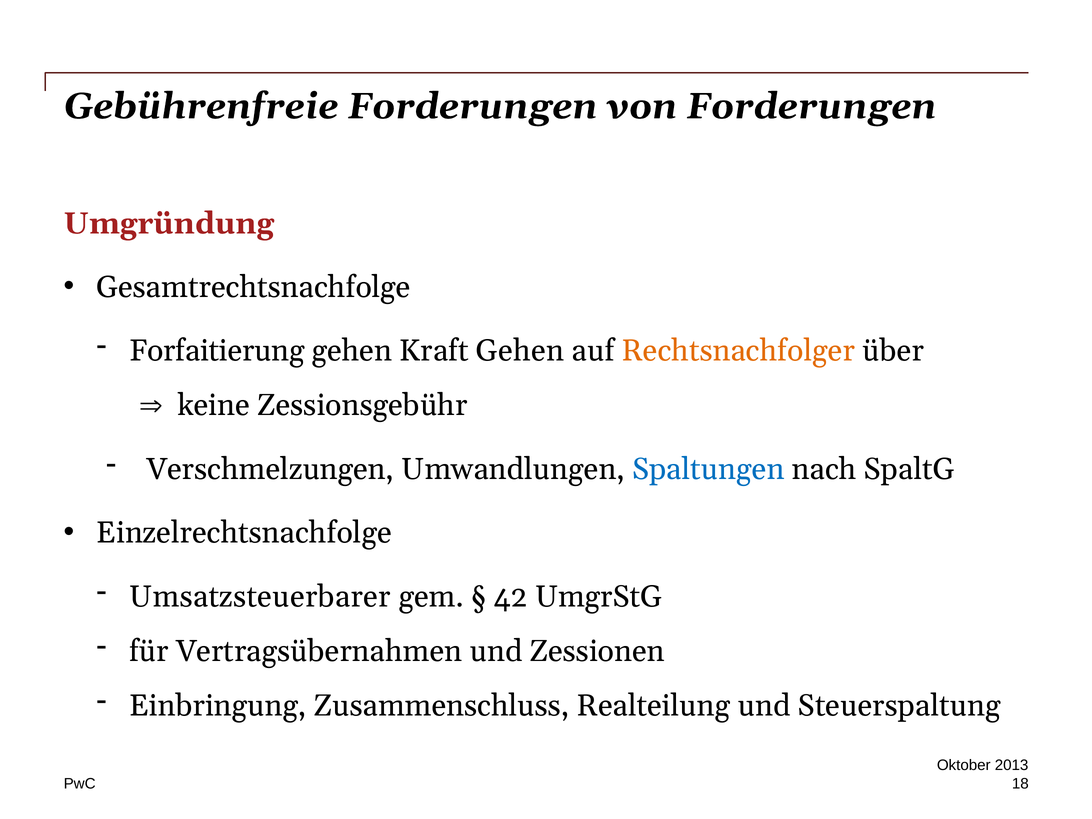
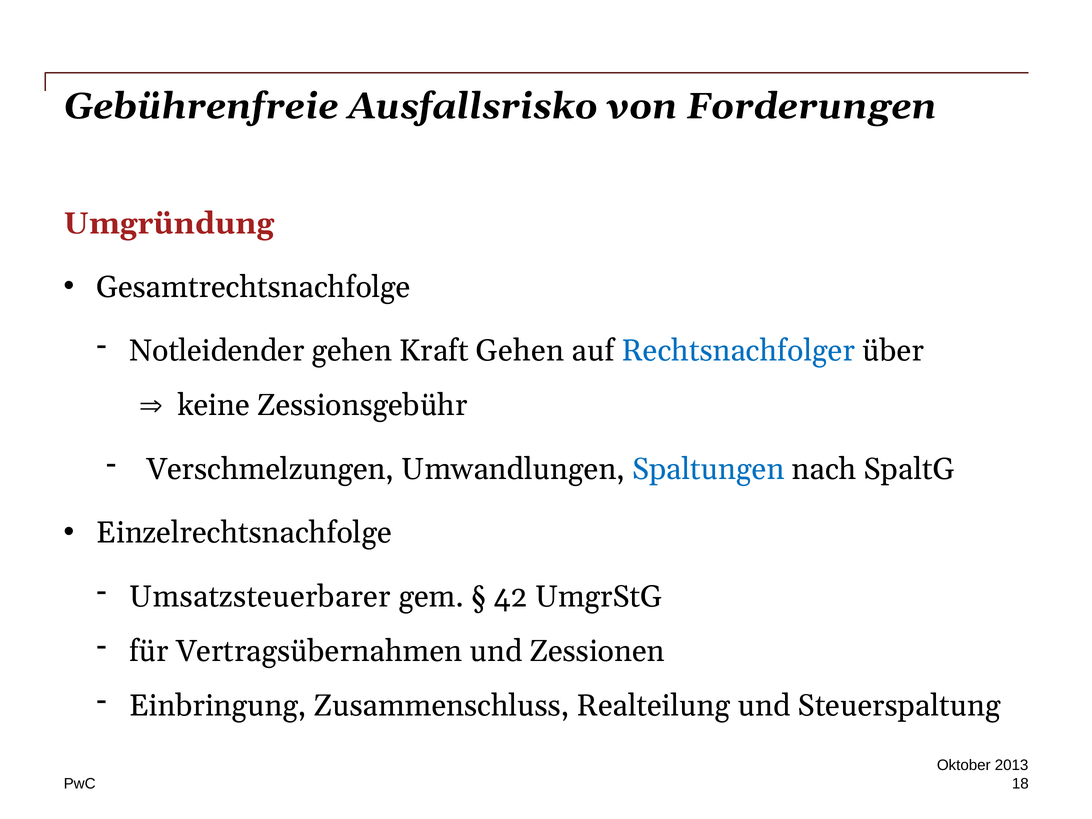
Gebührenfreie Forderungen: Forderungen -> Ausfallsrisko
Forfaitierung: Forfaitierung -> Notleidender
Rechtsnachfolger colour: orange -> blue
